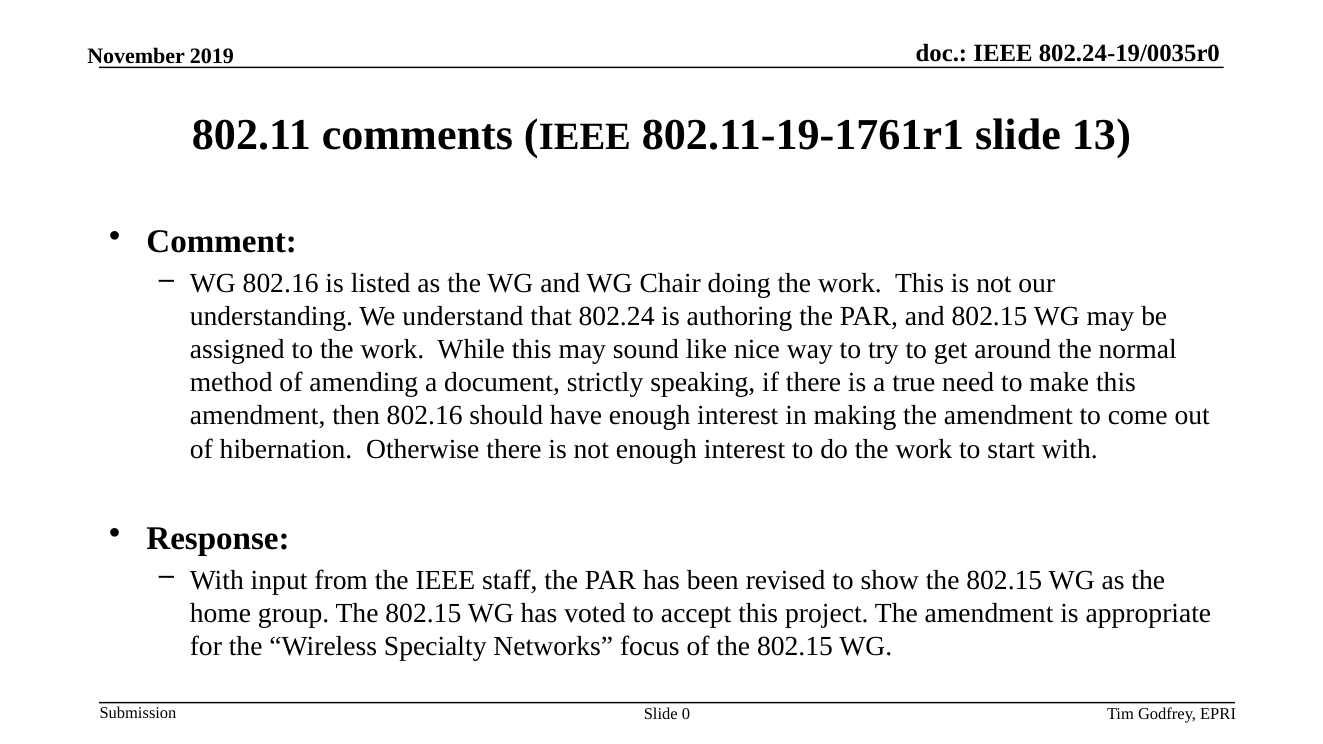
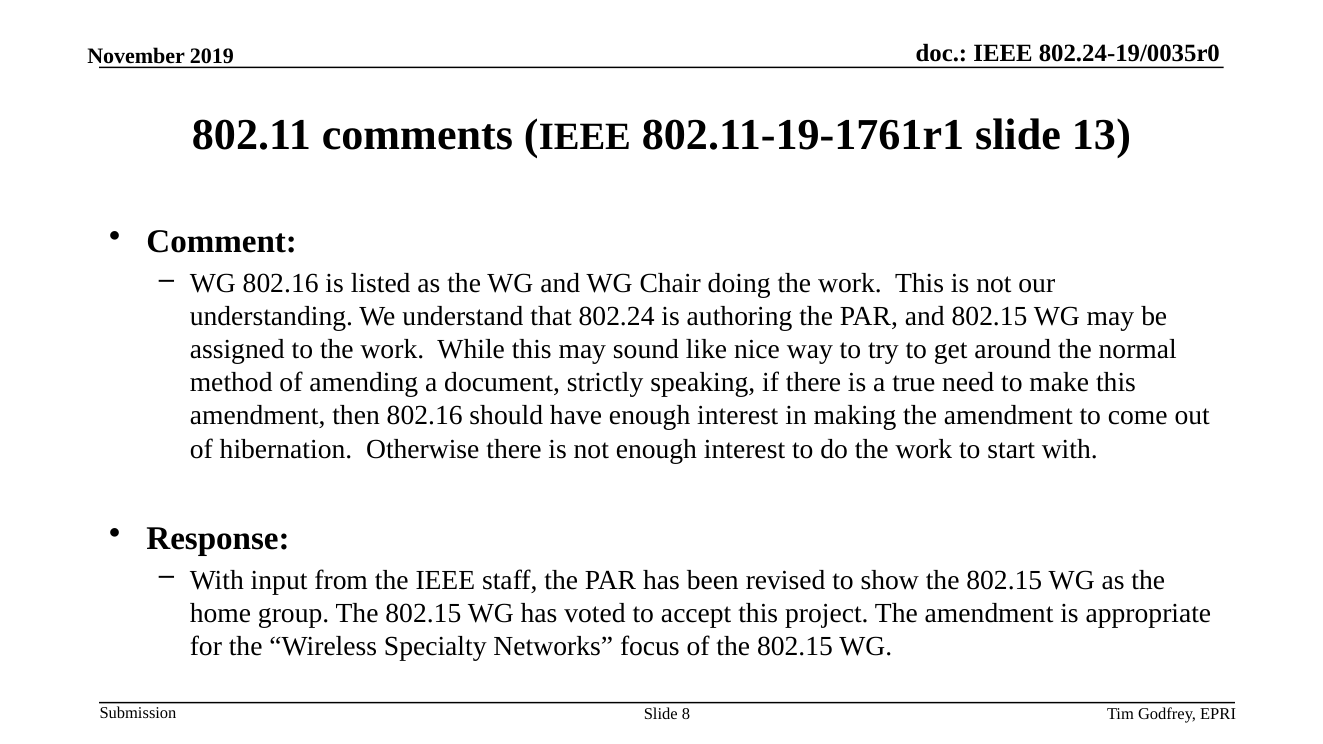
0: 0 -> 8
